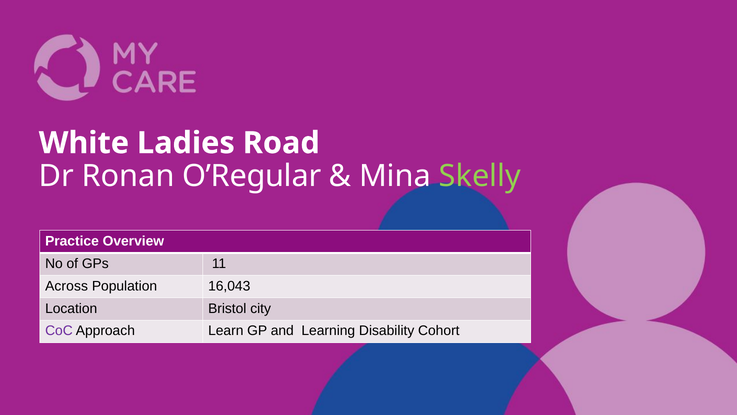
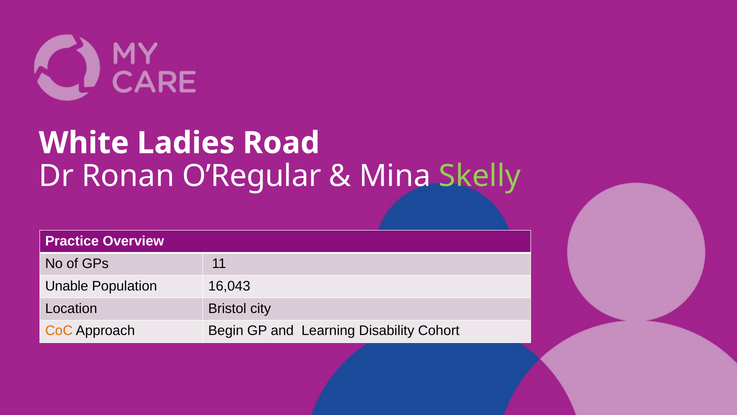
Across: Across -> Unable
CoC colour: purple -> orange
Learn: Learn -> Begin
